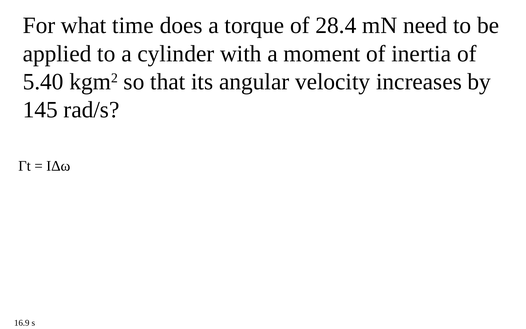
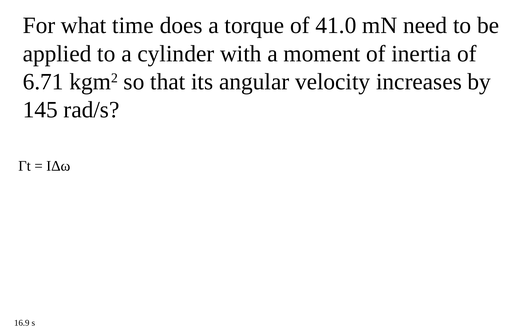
28.4: 28.4 -> 41.0
5.40: 5.40 -> 6.71
